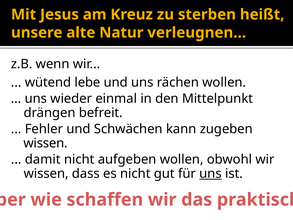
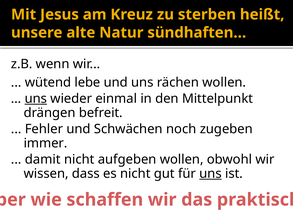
verleugnen…: verleugnen… -> sündhaften…
uns at (36, 99) underline: none -> present
kann: kann -> noch
wissen at (46, 143): wissen -> immer
